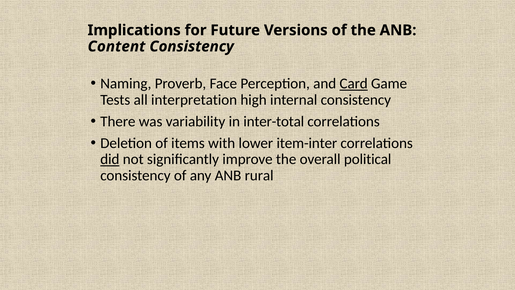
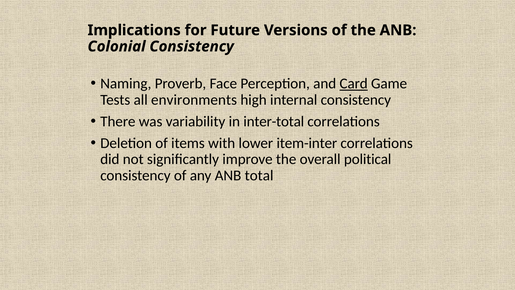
Content: Content -> Colonial
interpretation: interpretation -> environments
did underline: present -> none
rural: rural -> total
